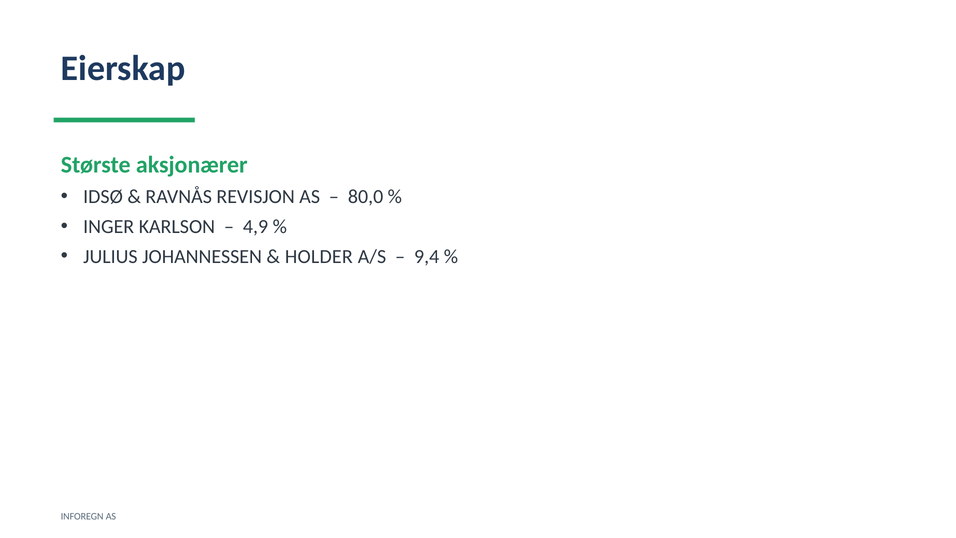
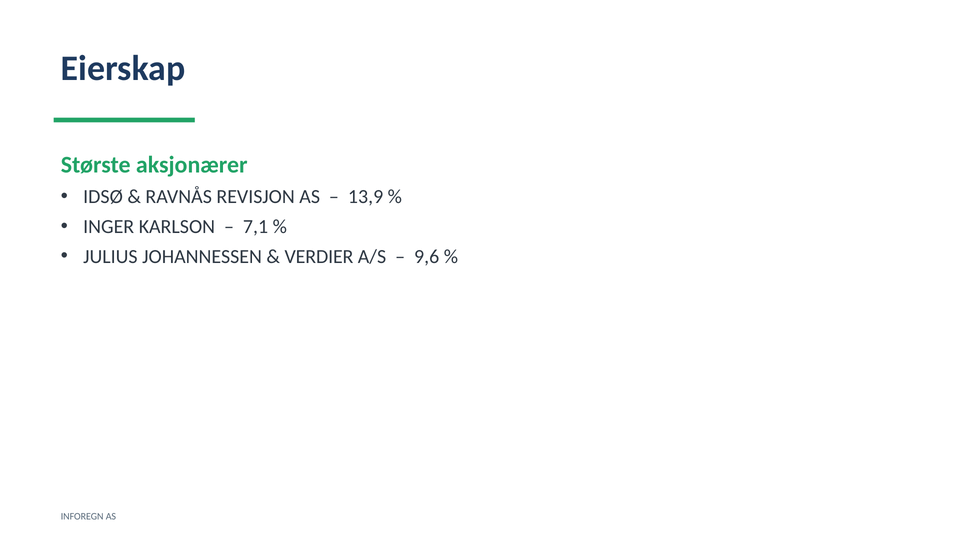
80,0: 80,0 -> 13,9
4,9: 4,9 -> 7,1
HOLDER: HOLDER -> VERDIER
9,4: 9,4 -> 9,6
